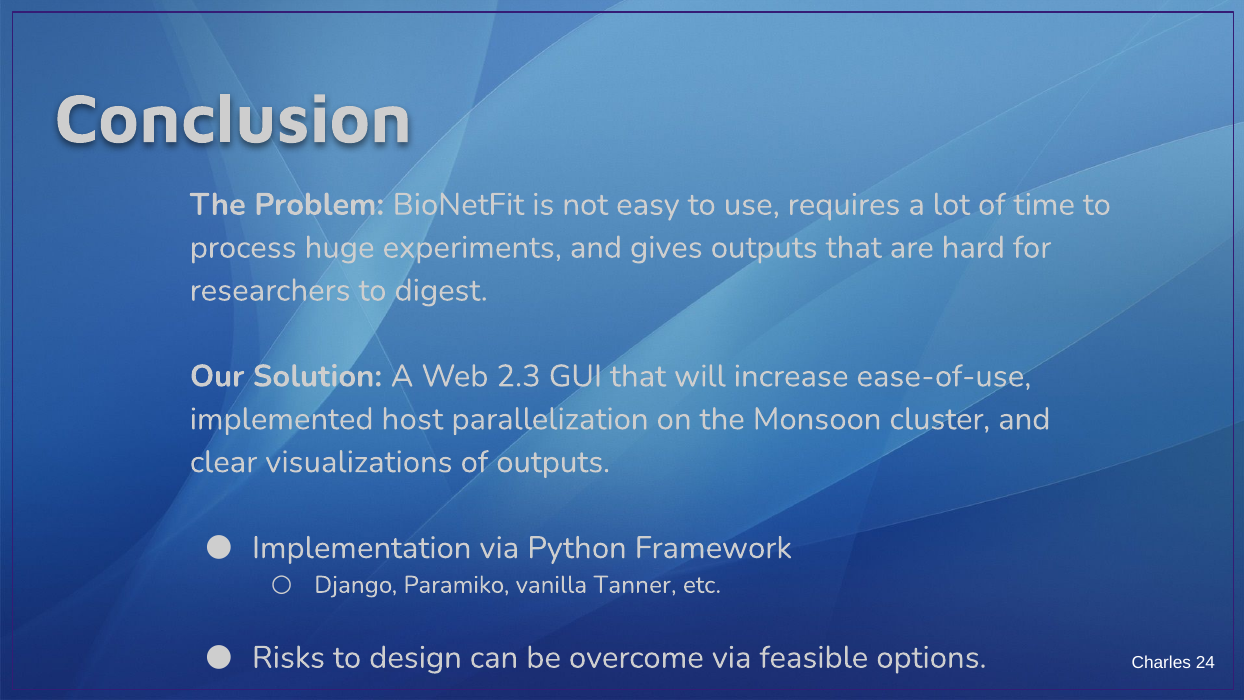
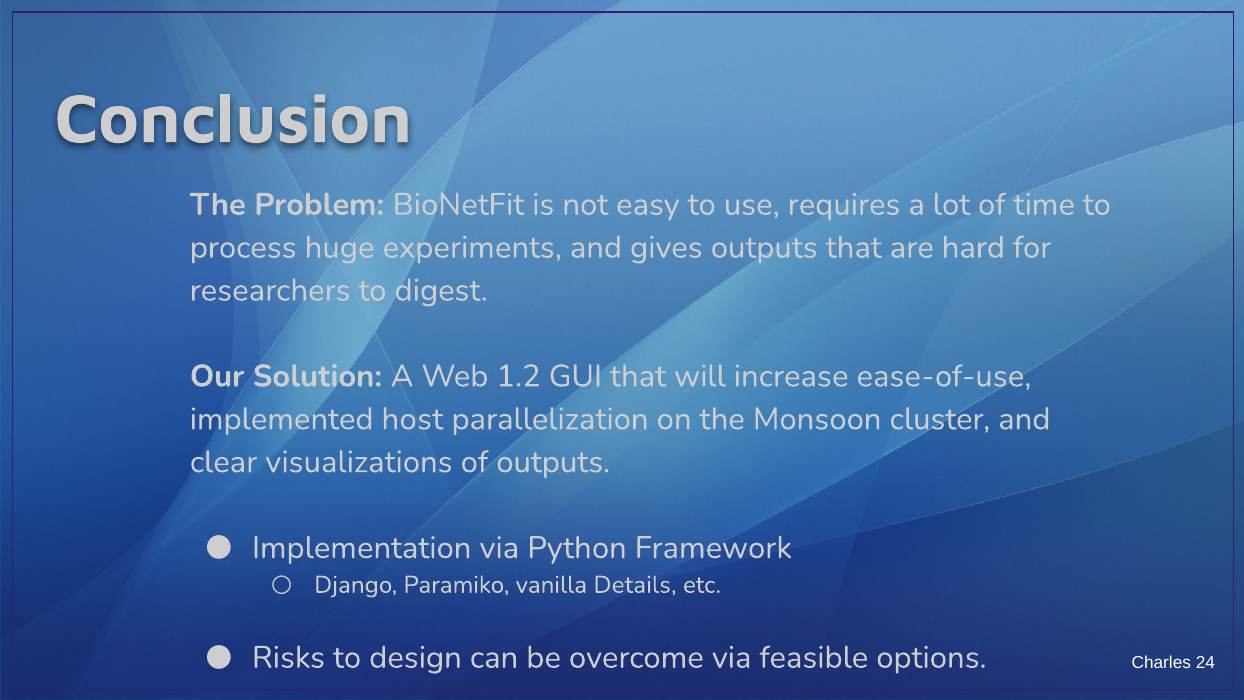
2.3: 2.3 -> 1.2
Tanner: Tanner -> Details
